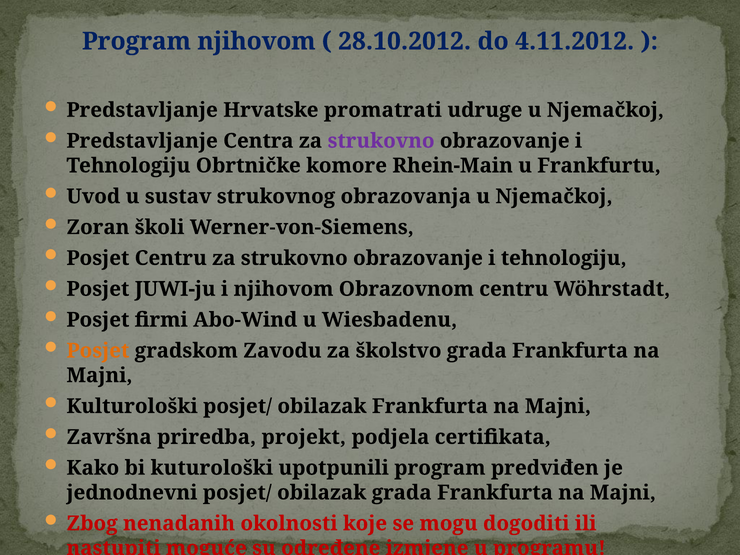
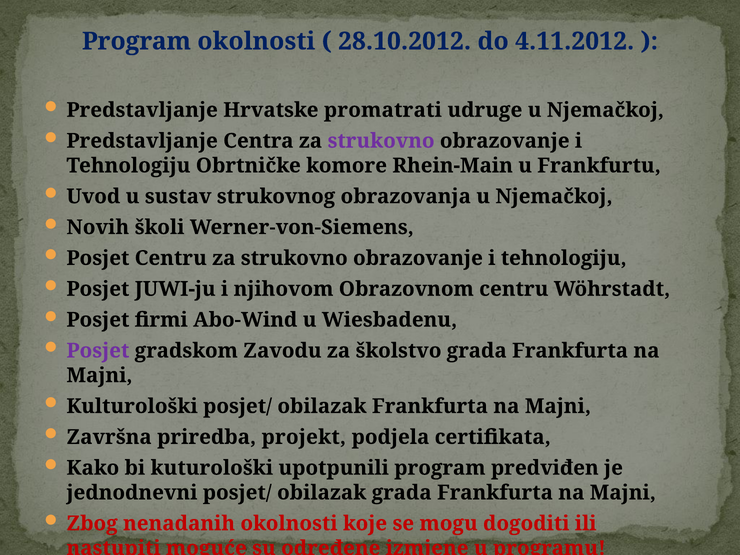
Program njihovom: njihovom -> okolnosti
Zoran: Zoran -> Novih
Posjet at (98, 351) colour: orange -> purple
